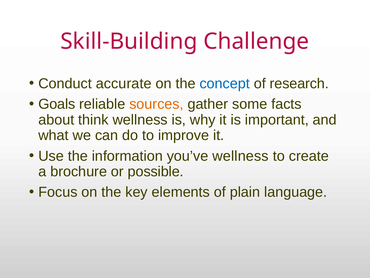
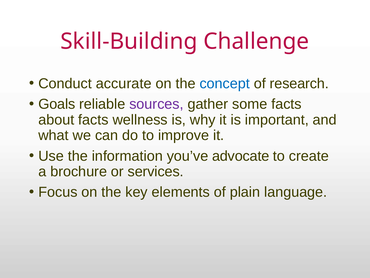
sources colour: orange -> purple
about think: think -> facts
you’ve wellness: wellness -> advocate
possible: possible -> services
